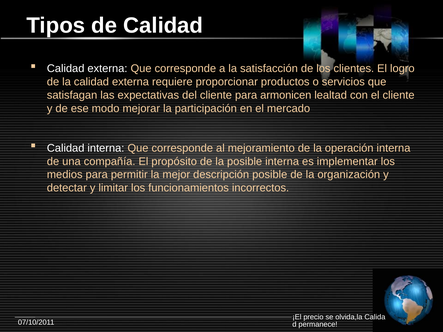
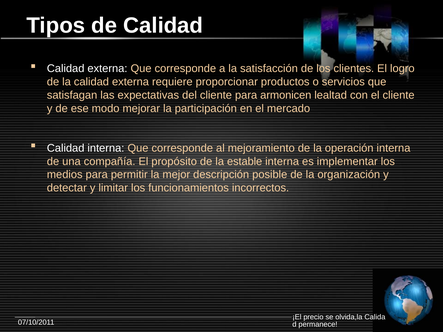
la posible: posible -> estable
